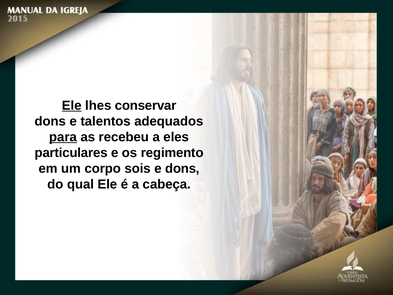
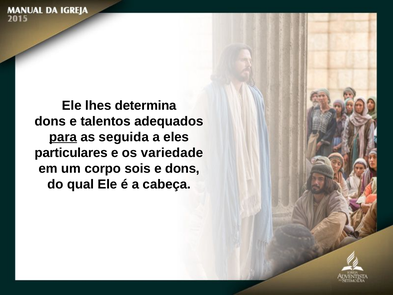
Ele at (72, 105) underline: present -> none
conservar: conservar -> determina
recebeu: recebeu -> seguida
regimento: regimento -> variedade
